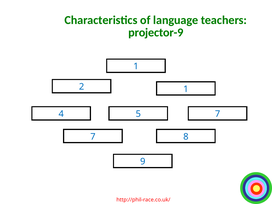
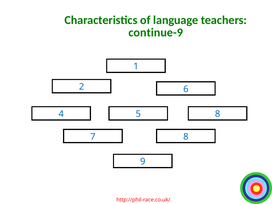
projector-9: projector-9 -> continue-9
2 1: 1 -> 6
5 7: 7 -> 8
